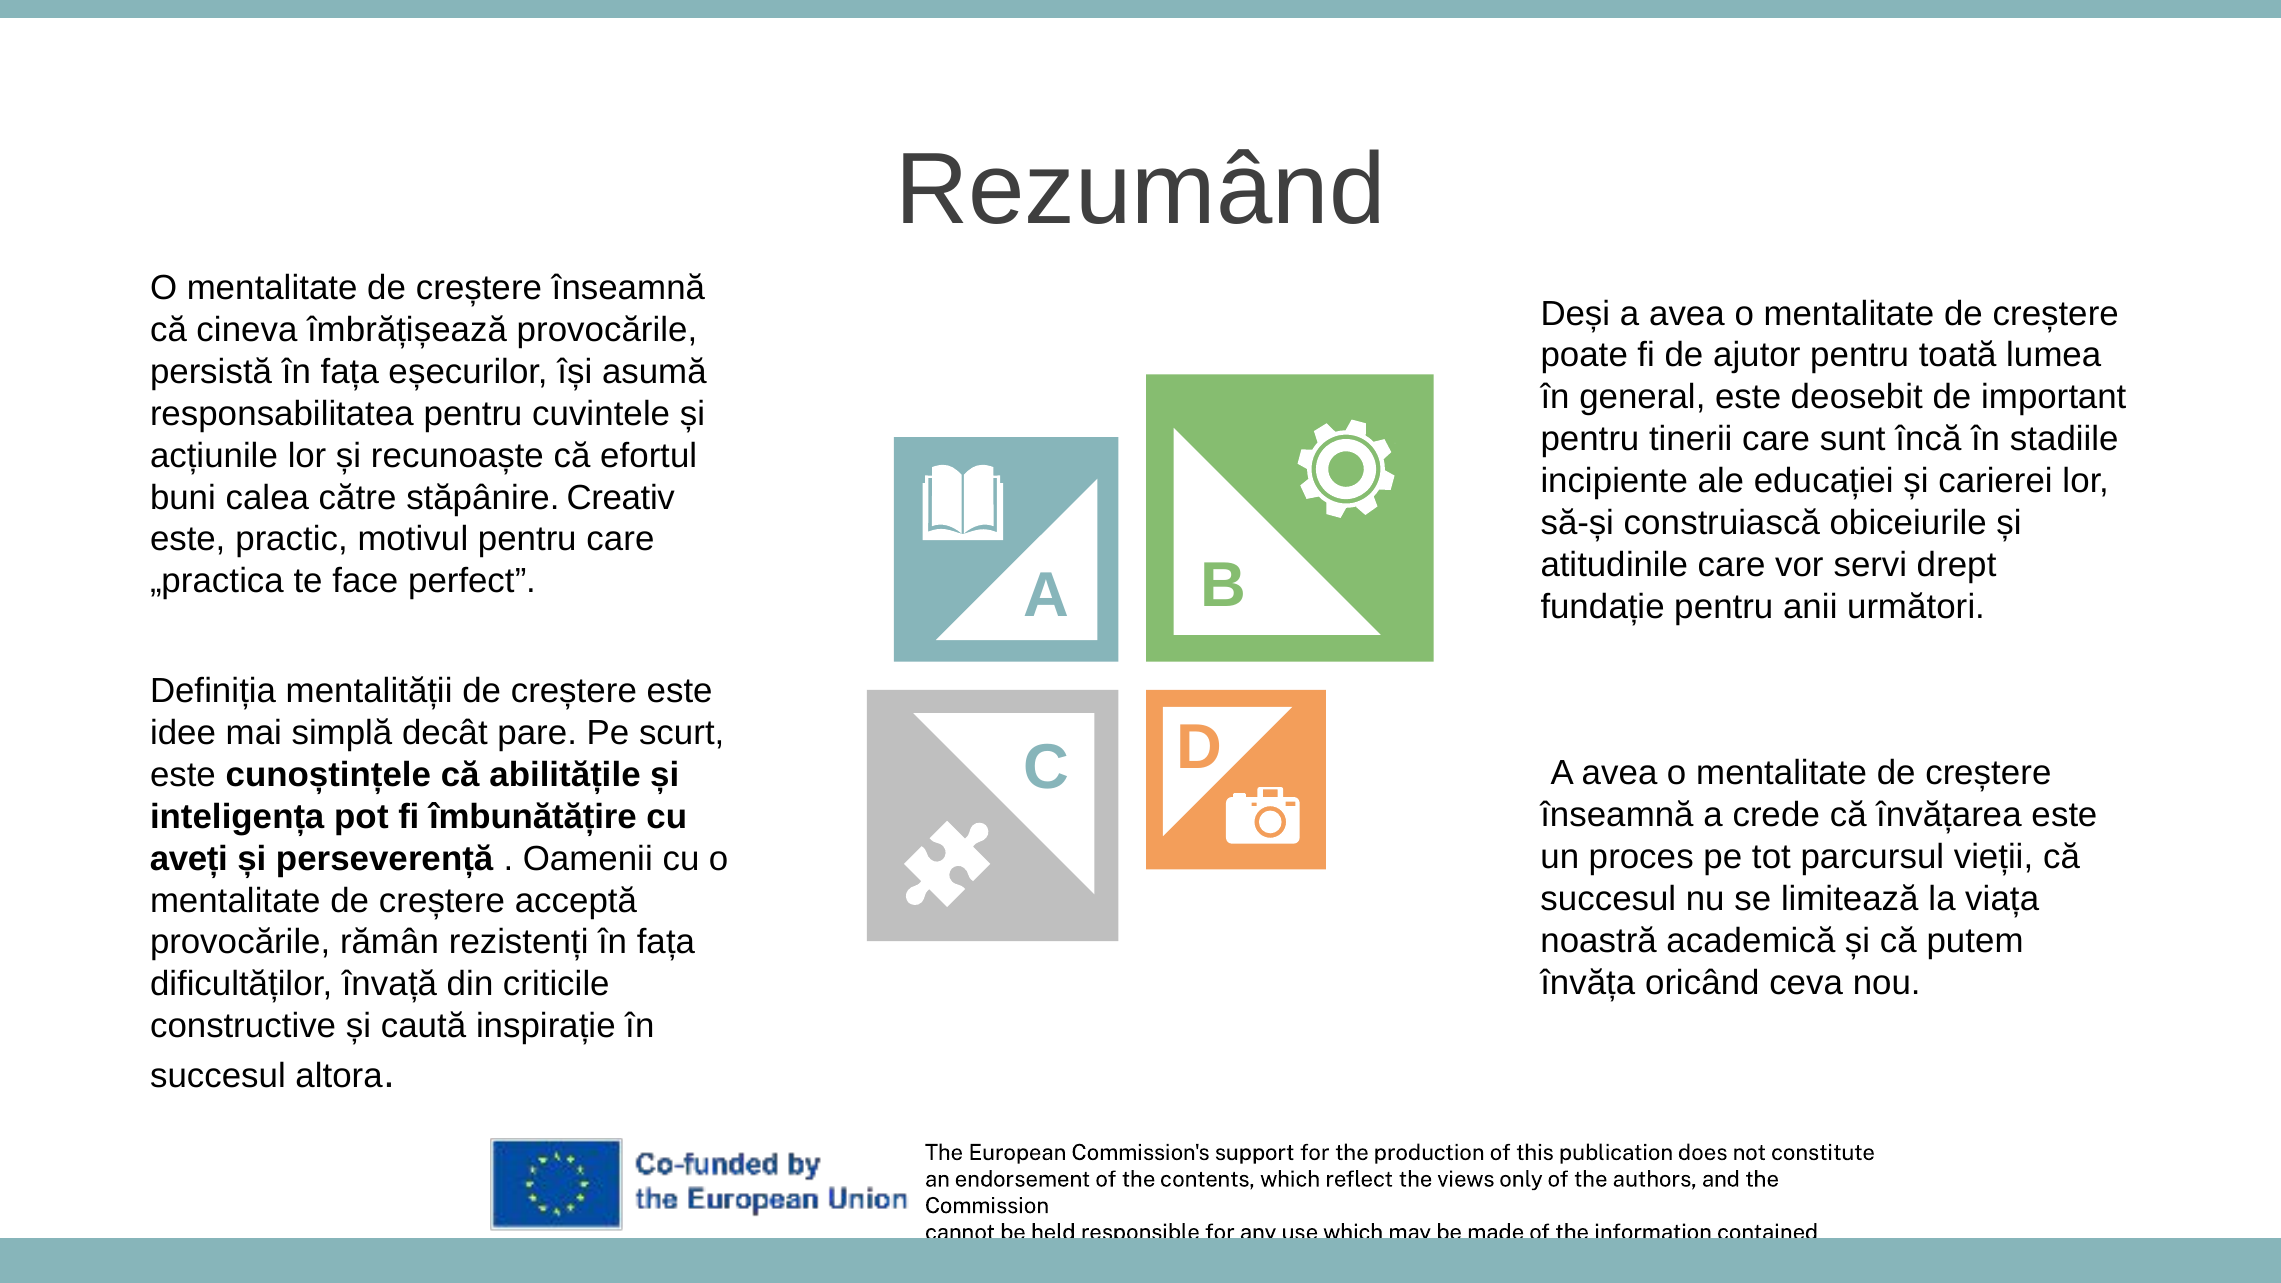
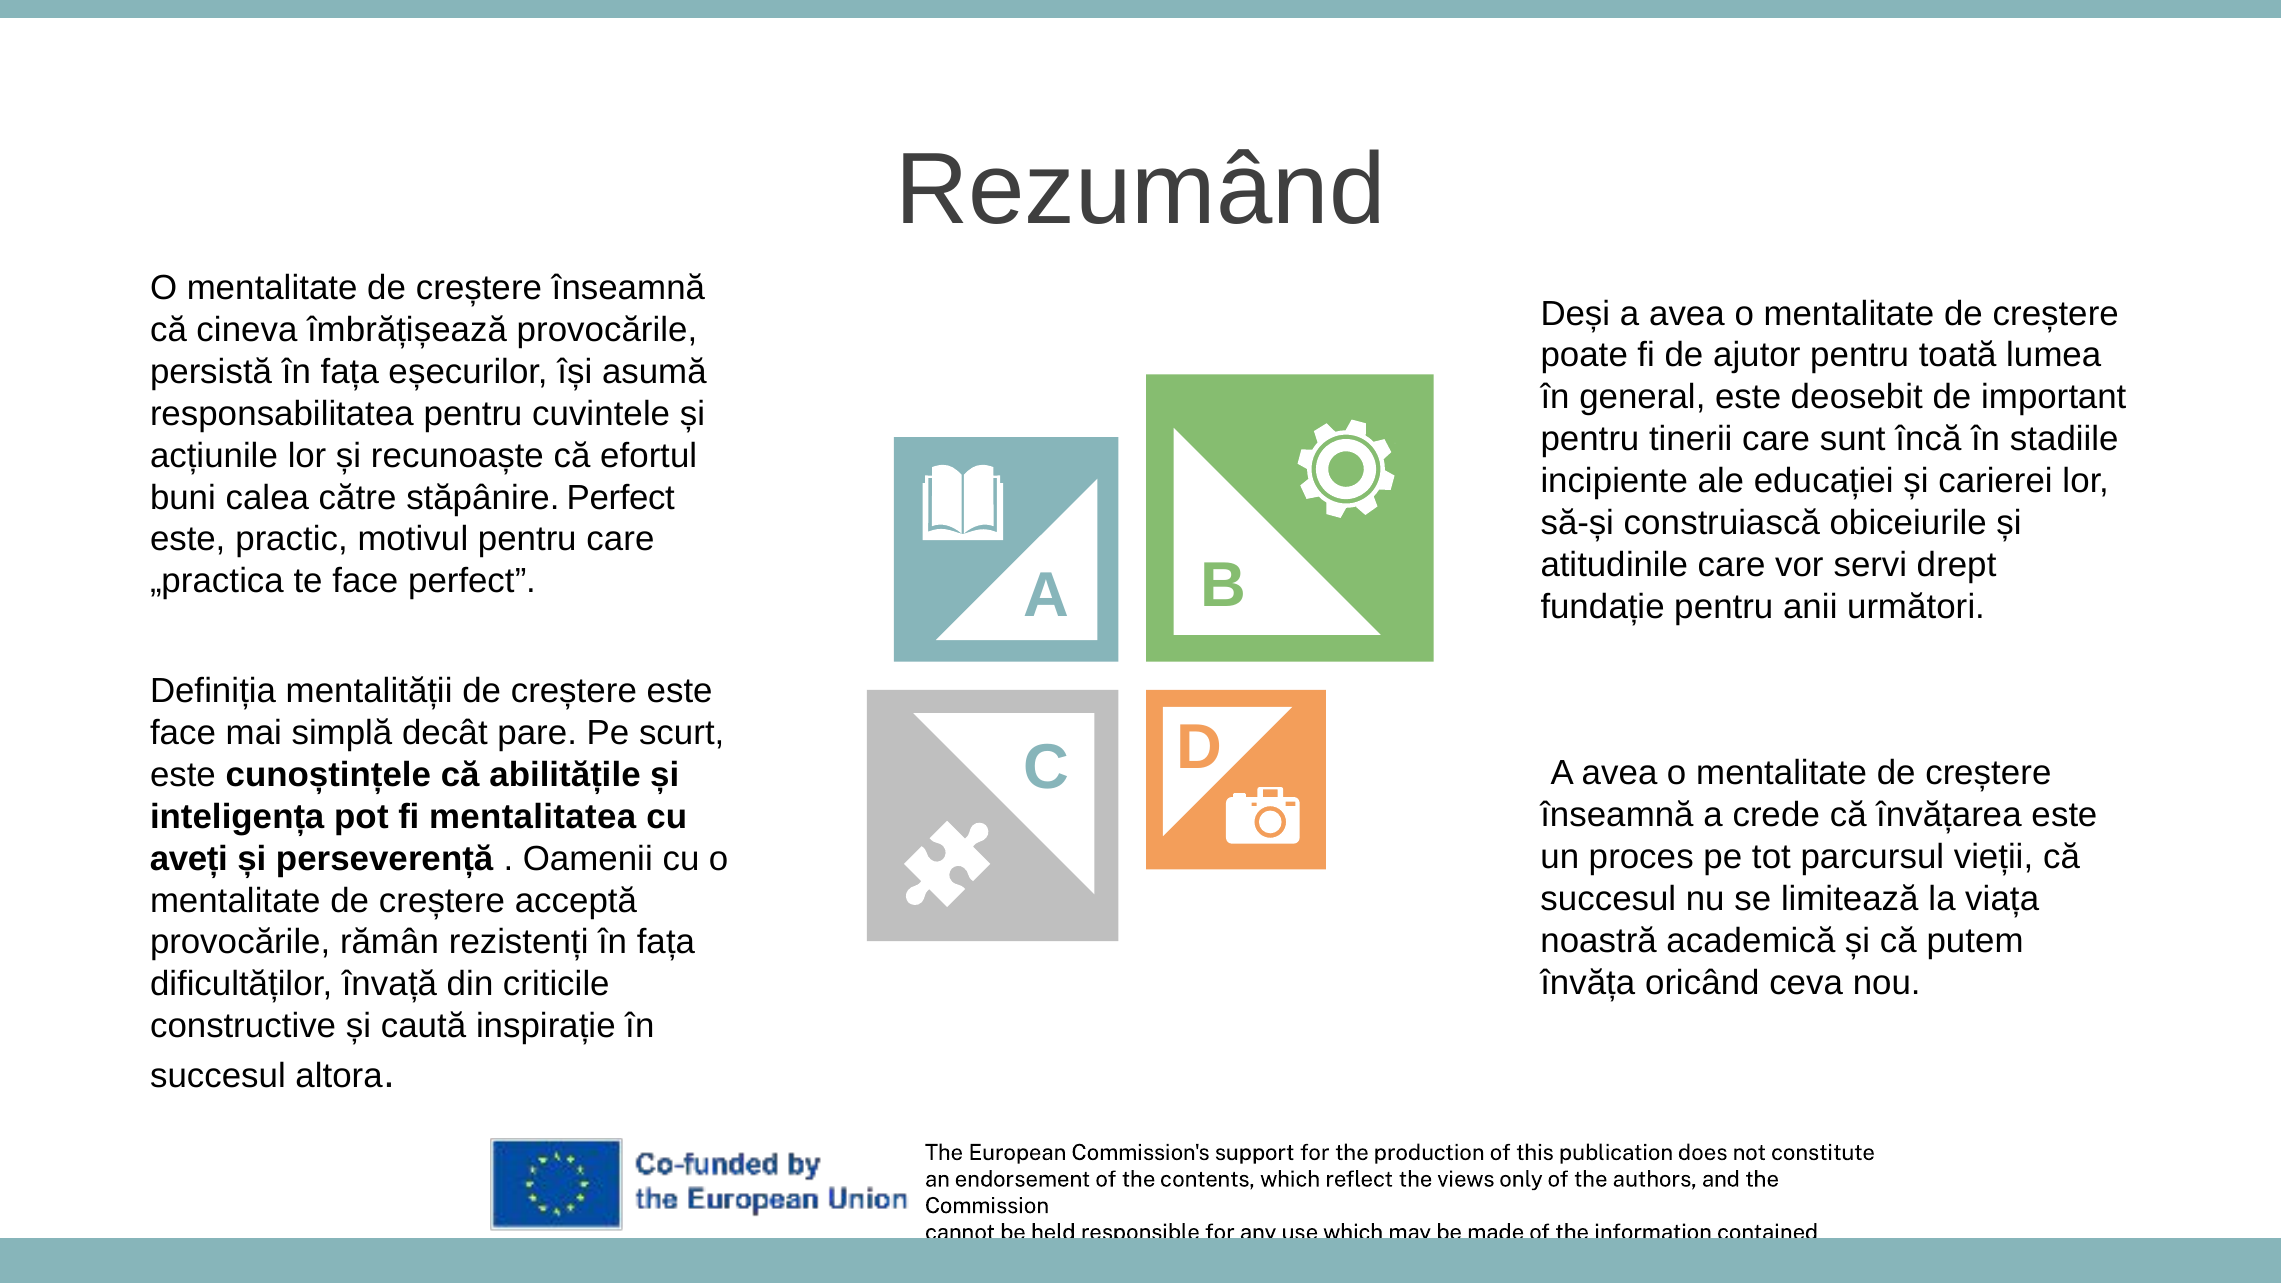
stăpânire Creativ: Creativ -> Perfect
idee at (183, 733): idee -> face
îmbunătățire: îmbunătățire -> mentalitatea
